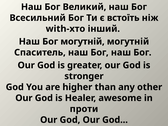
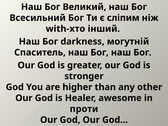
встоїть: встоїть -> сліпим
Бог могутній: могутній -> darkness
